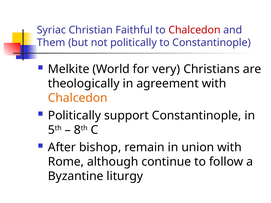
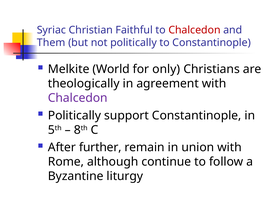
very: very -> only
Chalcedon at (78, 98) colour: orange -> purple
bishop: bishop -> further
